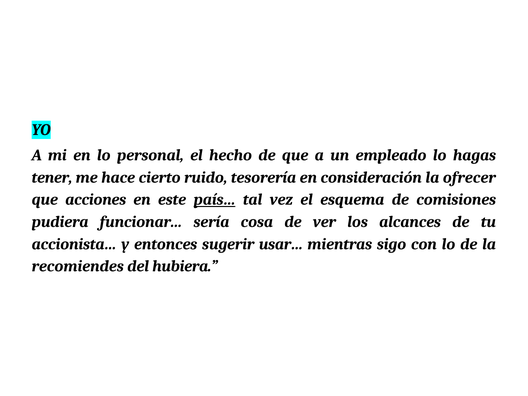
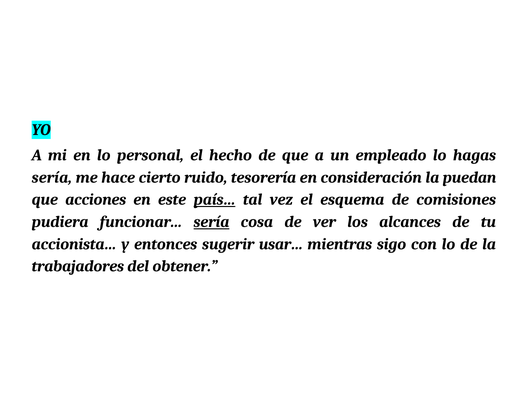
tener at (52, 177): tener -> sería
ofrecer: ofrecer -> puedan
sería at (211, 222) underline: none -> present
recomiendes: recomiendes -> trabajadores
hubiera: hubiera -> obtener
